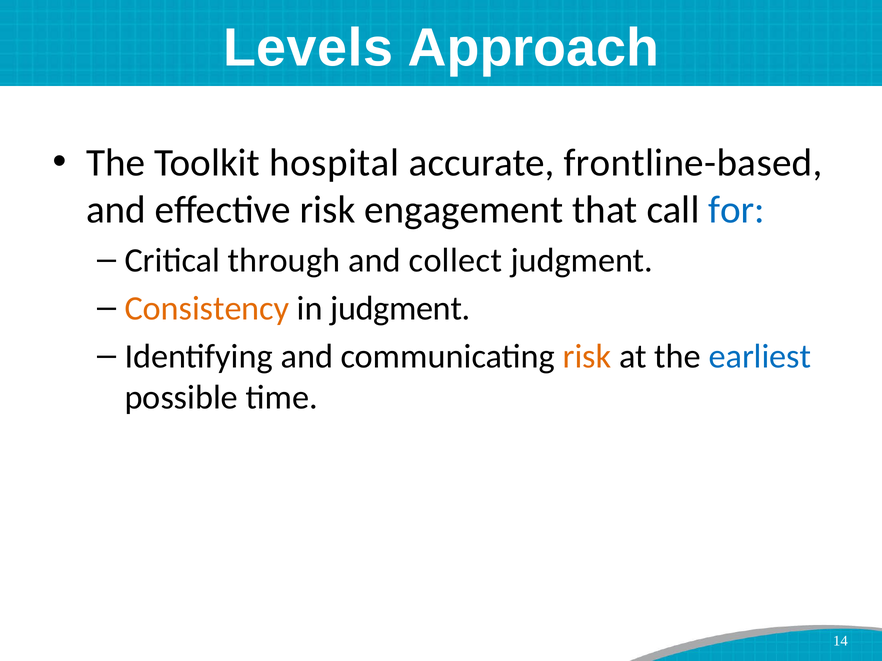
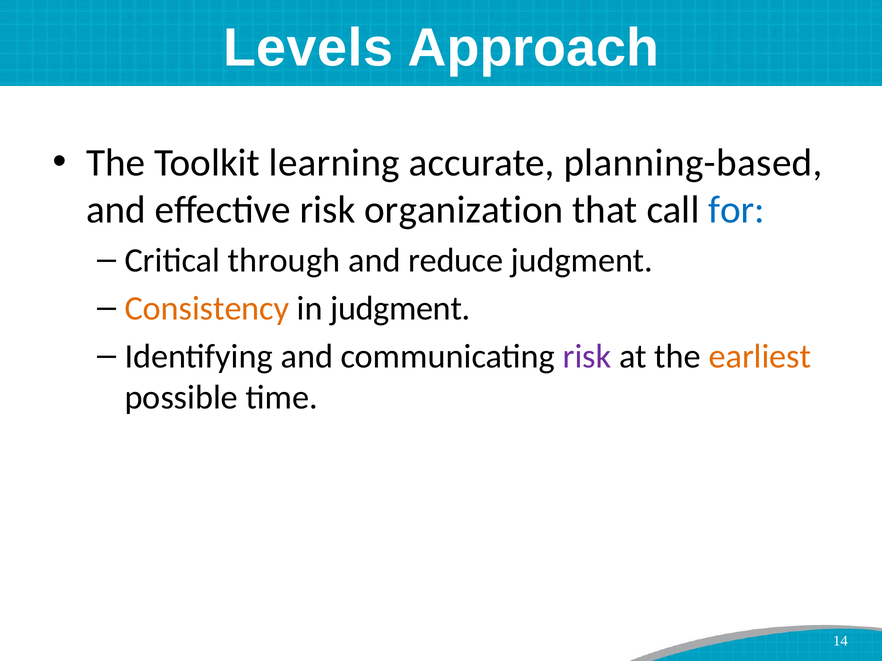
hospital: hospital -> learning
frontline-based: frontline-based -> planning-based
engagement: engagement -> organization
collect: collect -> reduce
risk at (587, 357) colour: orange -> purple
earliest colour: blue -> orange
